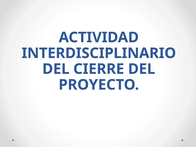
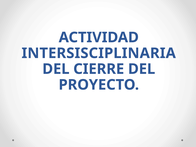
INTERDISCIPLINARIO: INTERDISCIPLINARIO -> INTERSISCIPLINARIA
